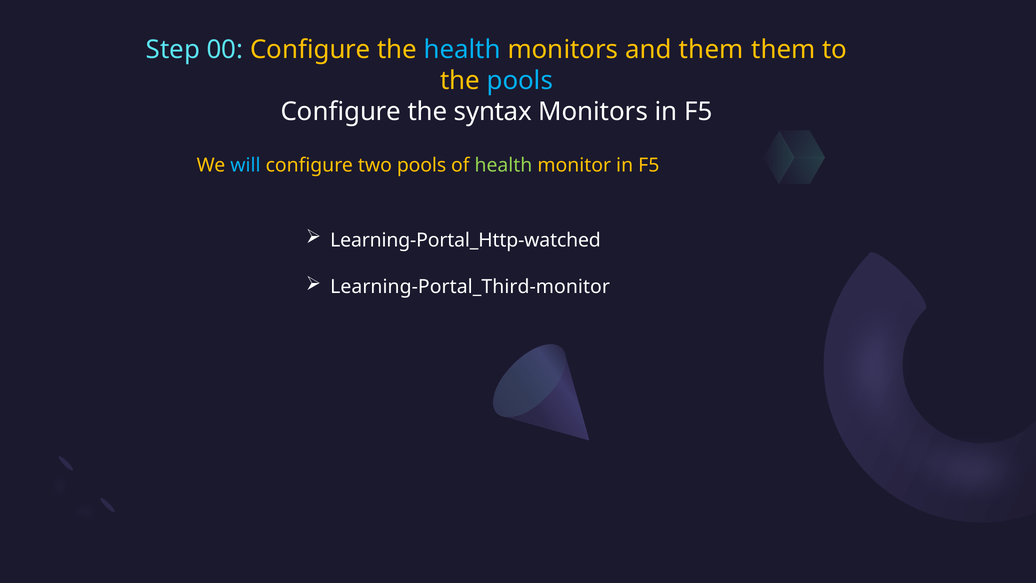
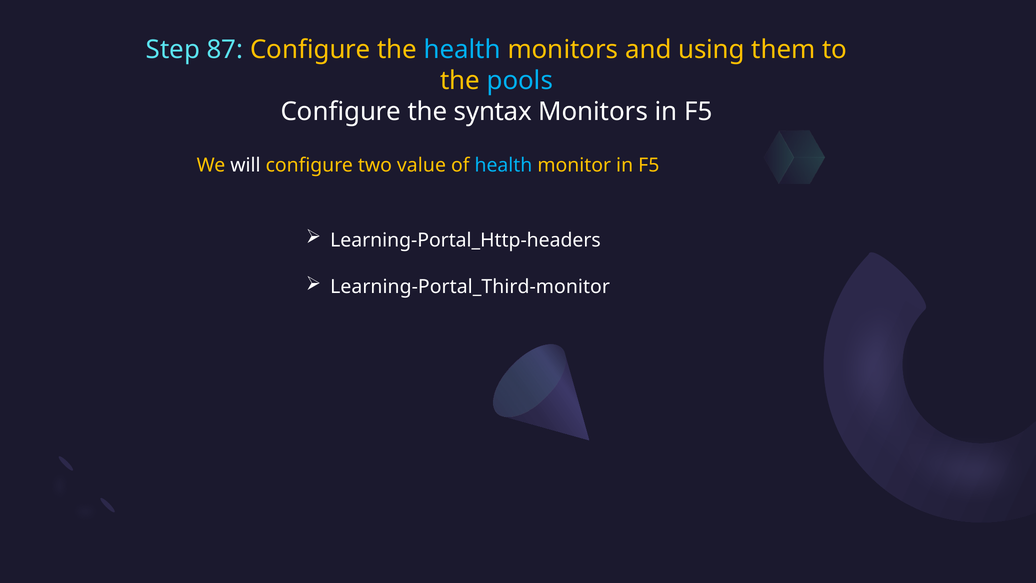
00: 00 -> 87
and them: them -> using
will colour: light blue -> white
two pools: pools -> value
health at (503, 165) colour: light green -> light blue
Learning-Portal_Http-watched: Learning-Portal_Http-watched -> Learning-Portal_Http-headers
